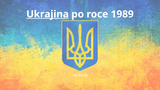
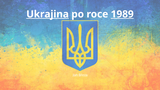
1989 underline: none -> present
